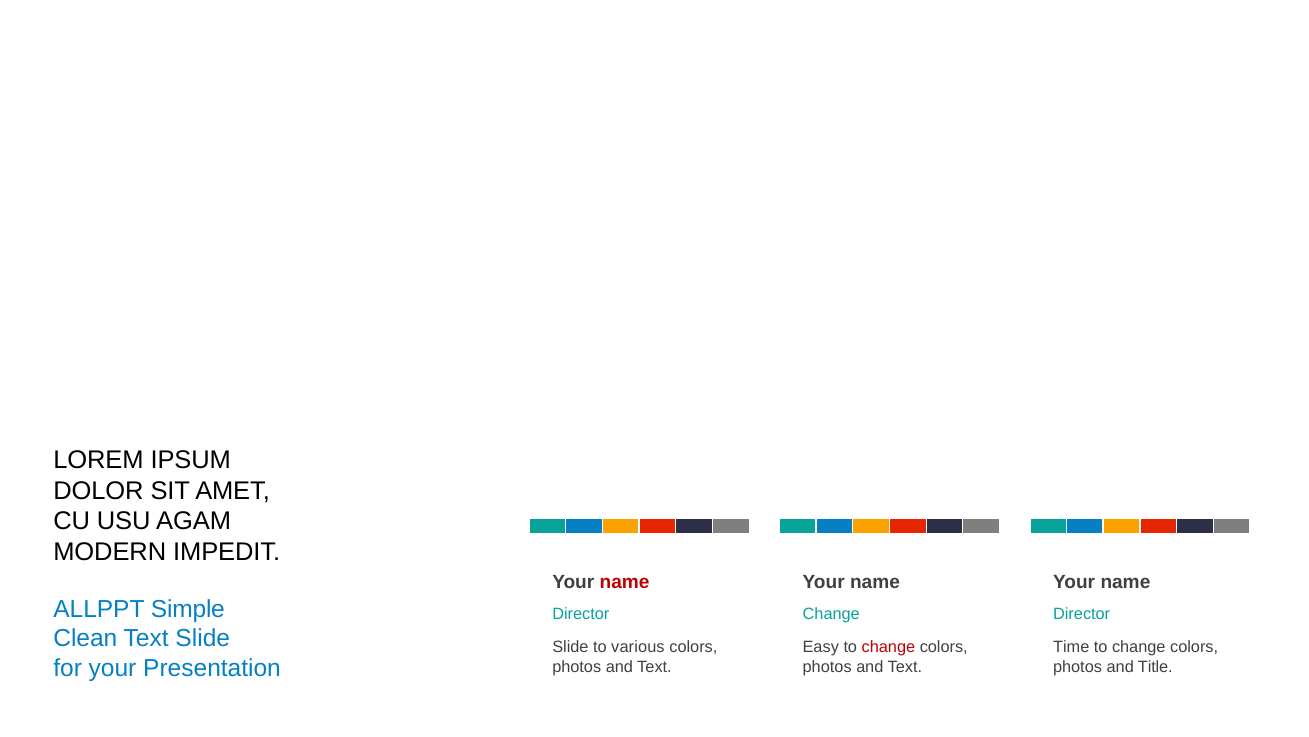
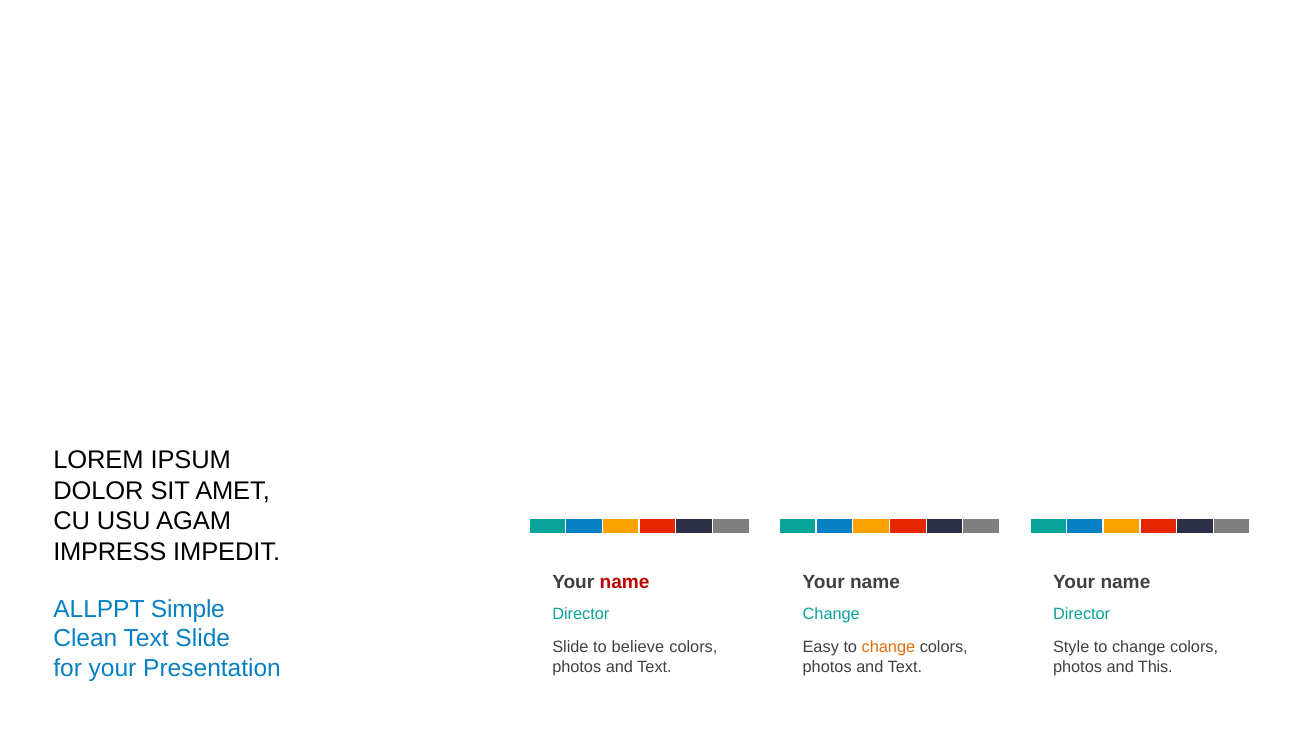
MODERN: MODERN -> IMPRESS
various: various -> believe
change at (888, 647) colour: red -> orange
Time: Time -> Style
Title: Title -> This
